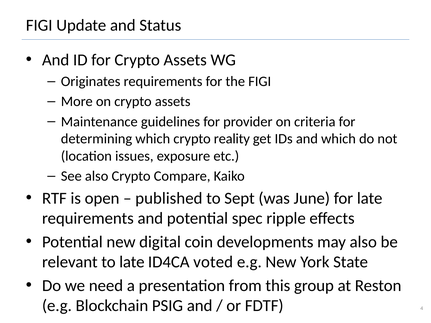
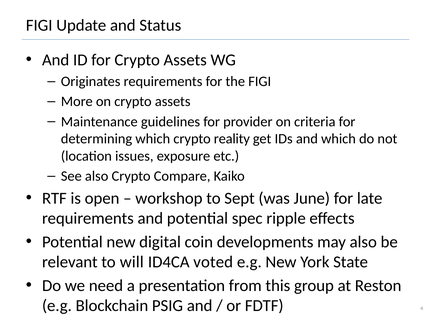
published: published -> workshop
to late: late -> will
